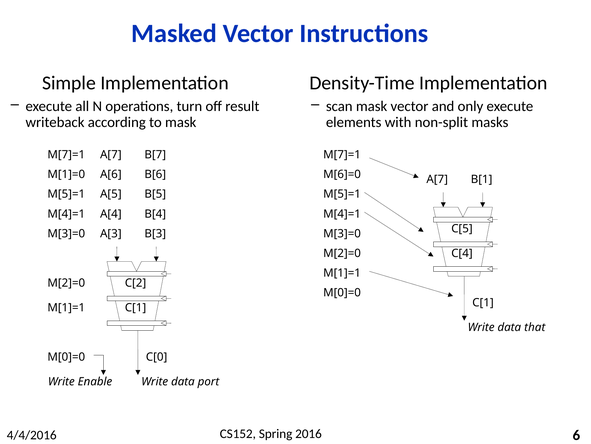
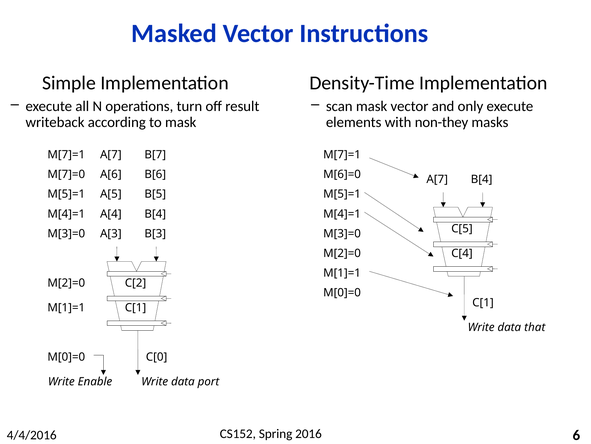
non-split: non-split -> non-they
M[1]=0: M[1]=0 -> M[7]=0
A[7 B[1: B[1 -> B[4
